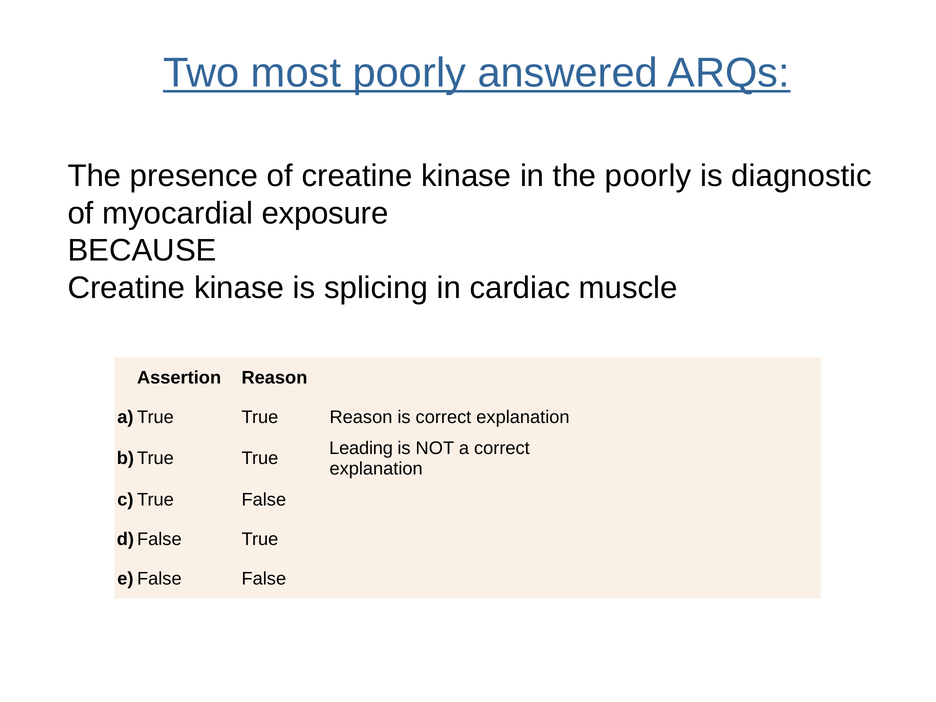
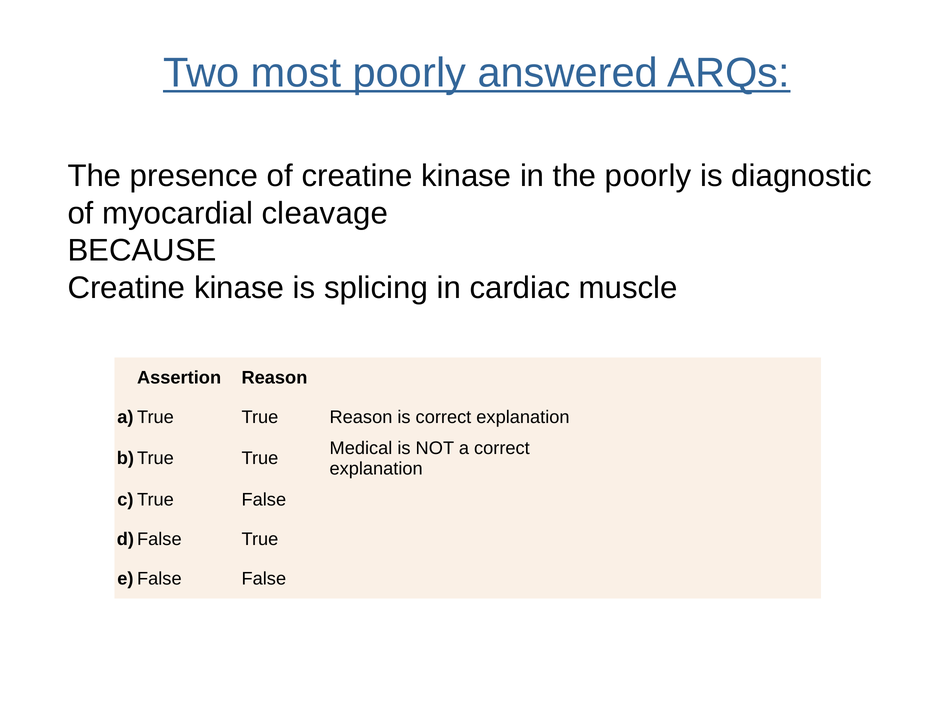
exposure: exposure -> cleavage
Leading: Leading -> Medical
